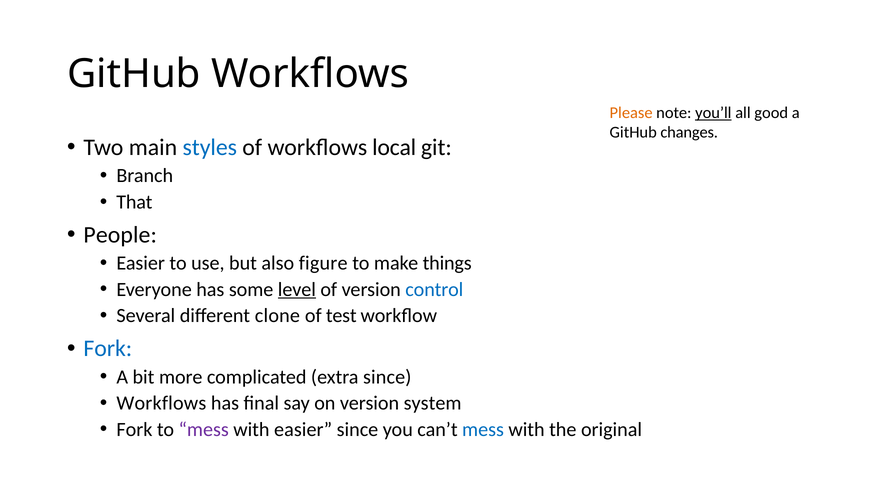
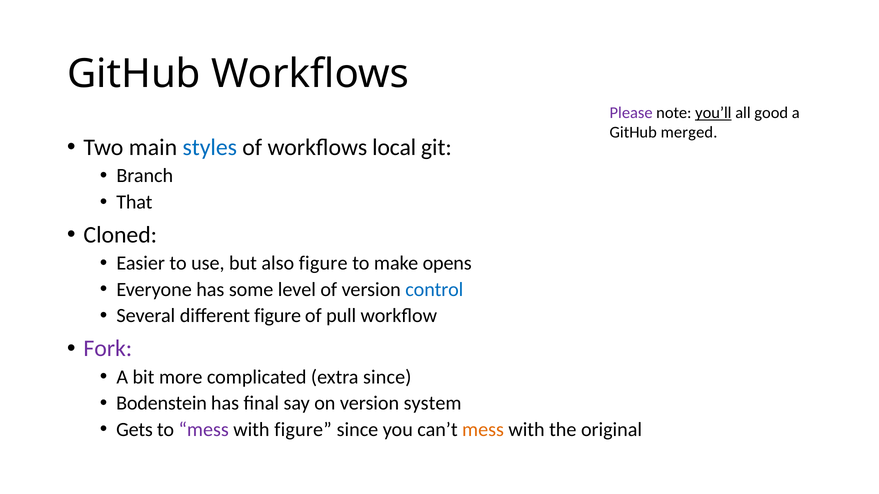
Please colour: orange -> purple
changes: changes -> merged
People: People -> Cloned
things: things -> opens
level underline: present -> none
different clone: clone -> figure
test: test -> pull
Fork at (108, 349) colour: blue -> purple
Workflows at (161, 404): Workflows -> Bodenstein
Fork at (134, 430): Fork -> Gets
with easier: easier -> figure
mess at (483, 430) colour: blue -> orange
